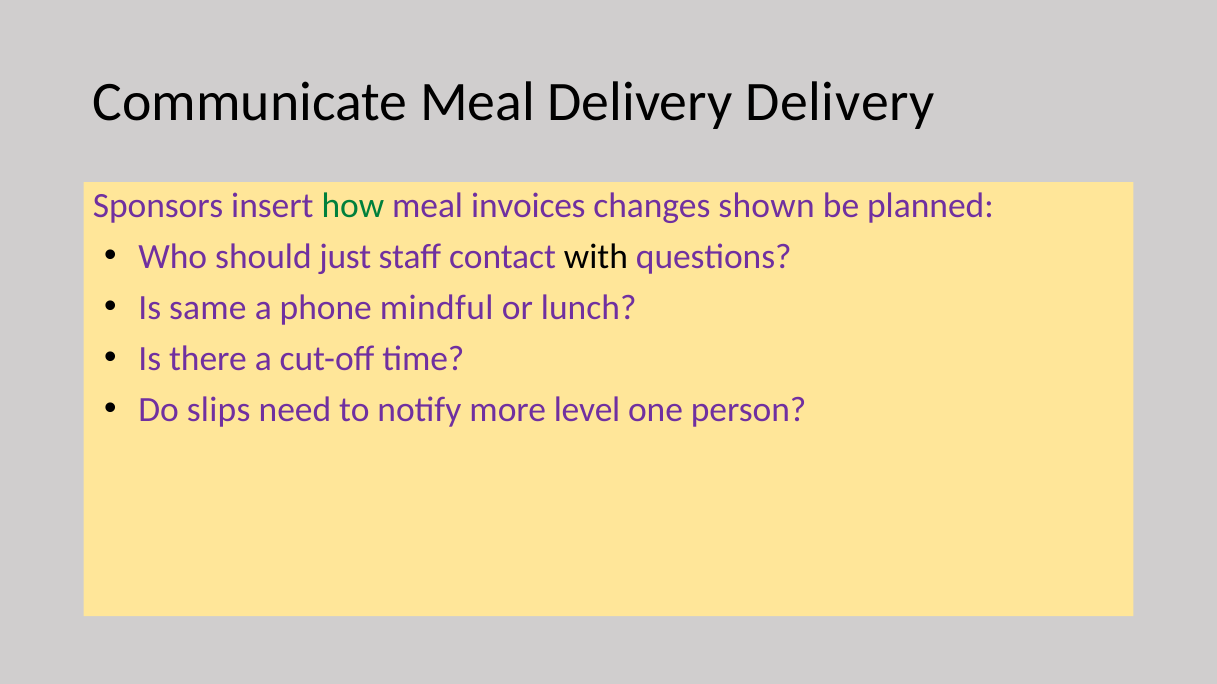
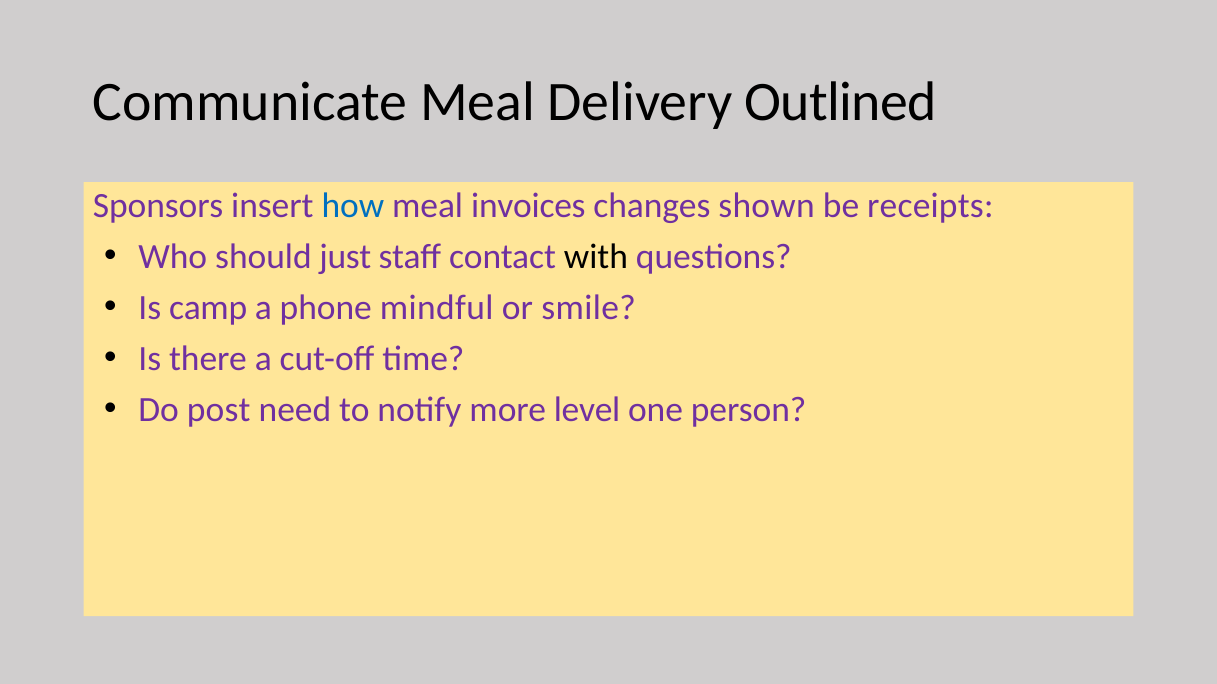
Delivery Delivery: Delivery -> Outlined
how colour: green -> blue
planned: planned -> receipts
same: same -> camp
lunch: lunch -> smile
slips: slips -> post
